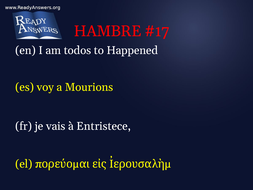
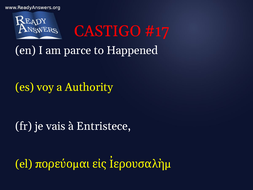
HAMBRE: HAMBRE -> CASTIGO
todos: todos -> parce
Mourions: Mourions -> Authority
